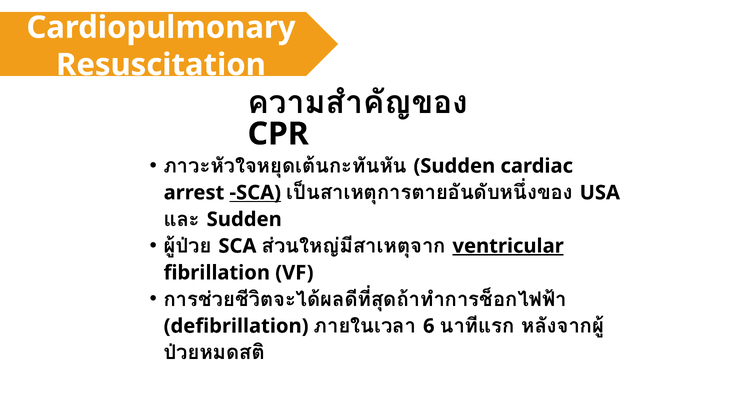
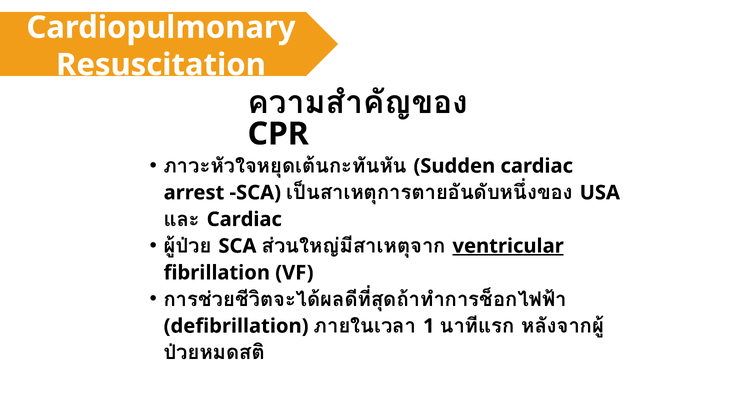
SCA at (255, 193) underline: present -> none
Sudden at (244, 219): Sudden -> Cardiac
6: 6 -> 1
